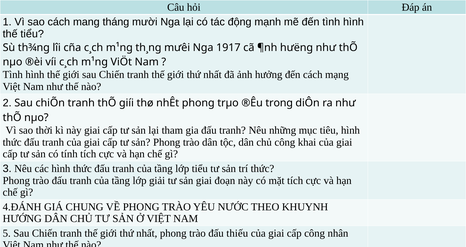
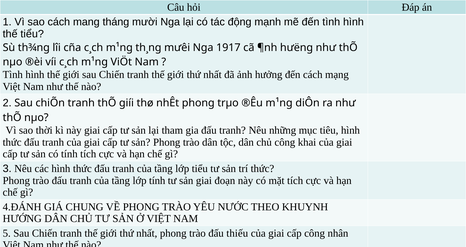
®Êu trong: trong -> m¹ng
lớp giải: giải -> tính
